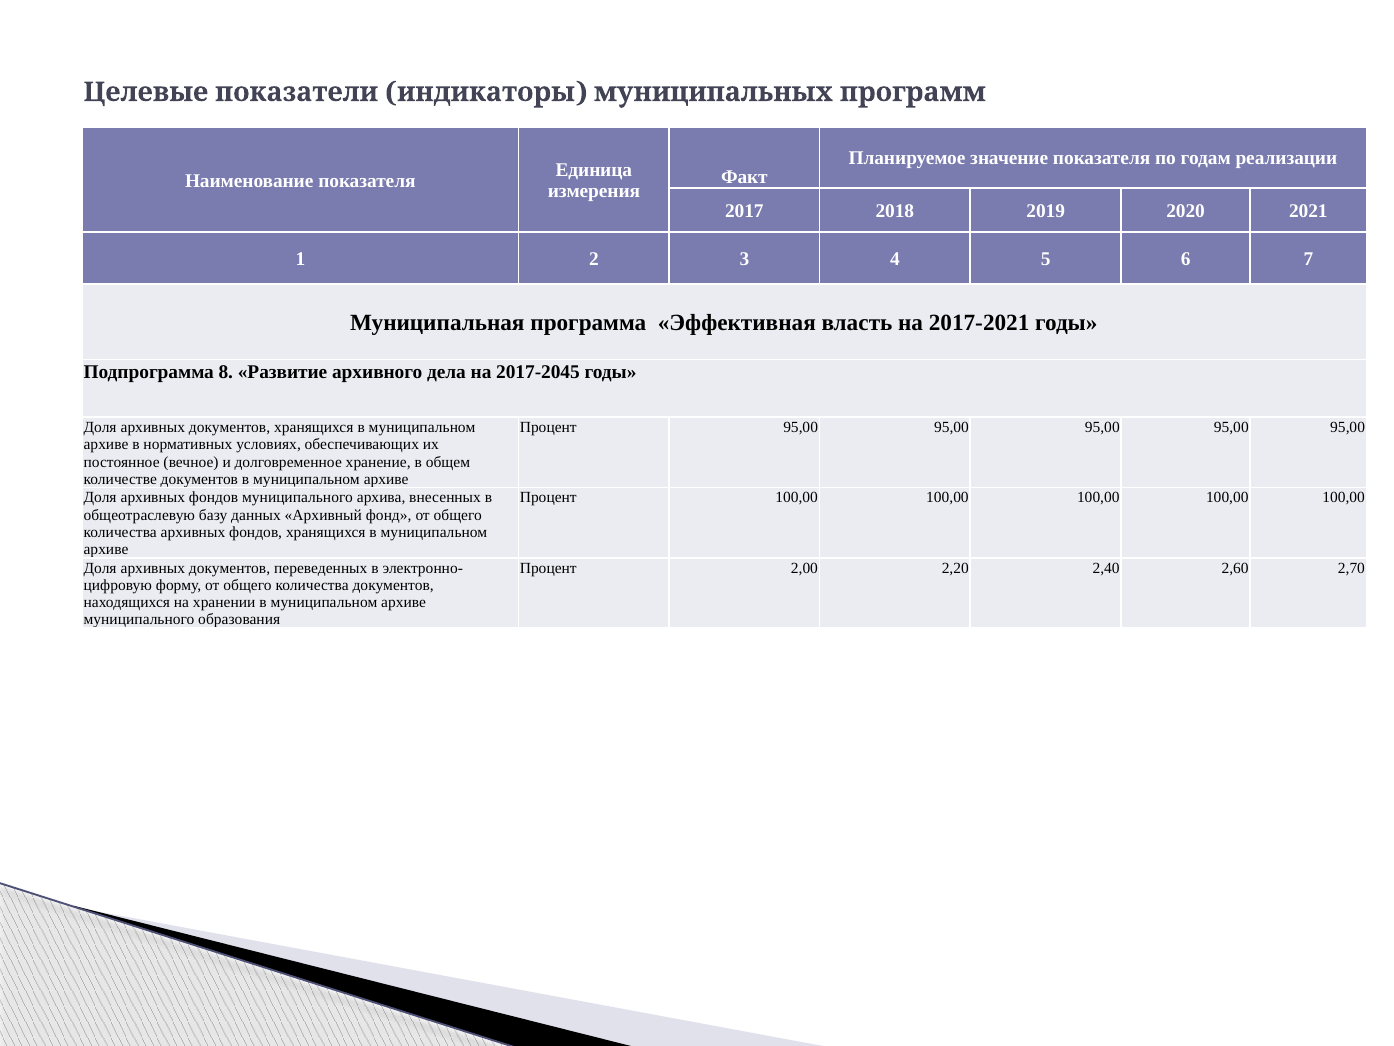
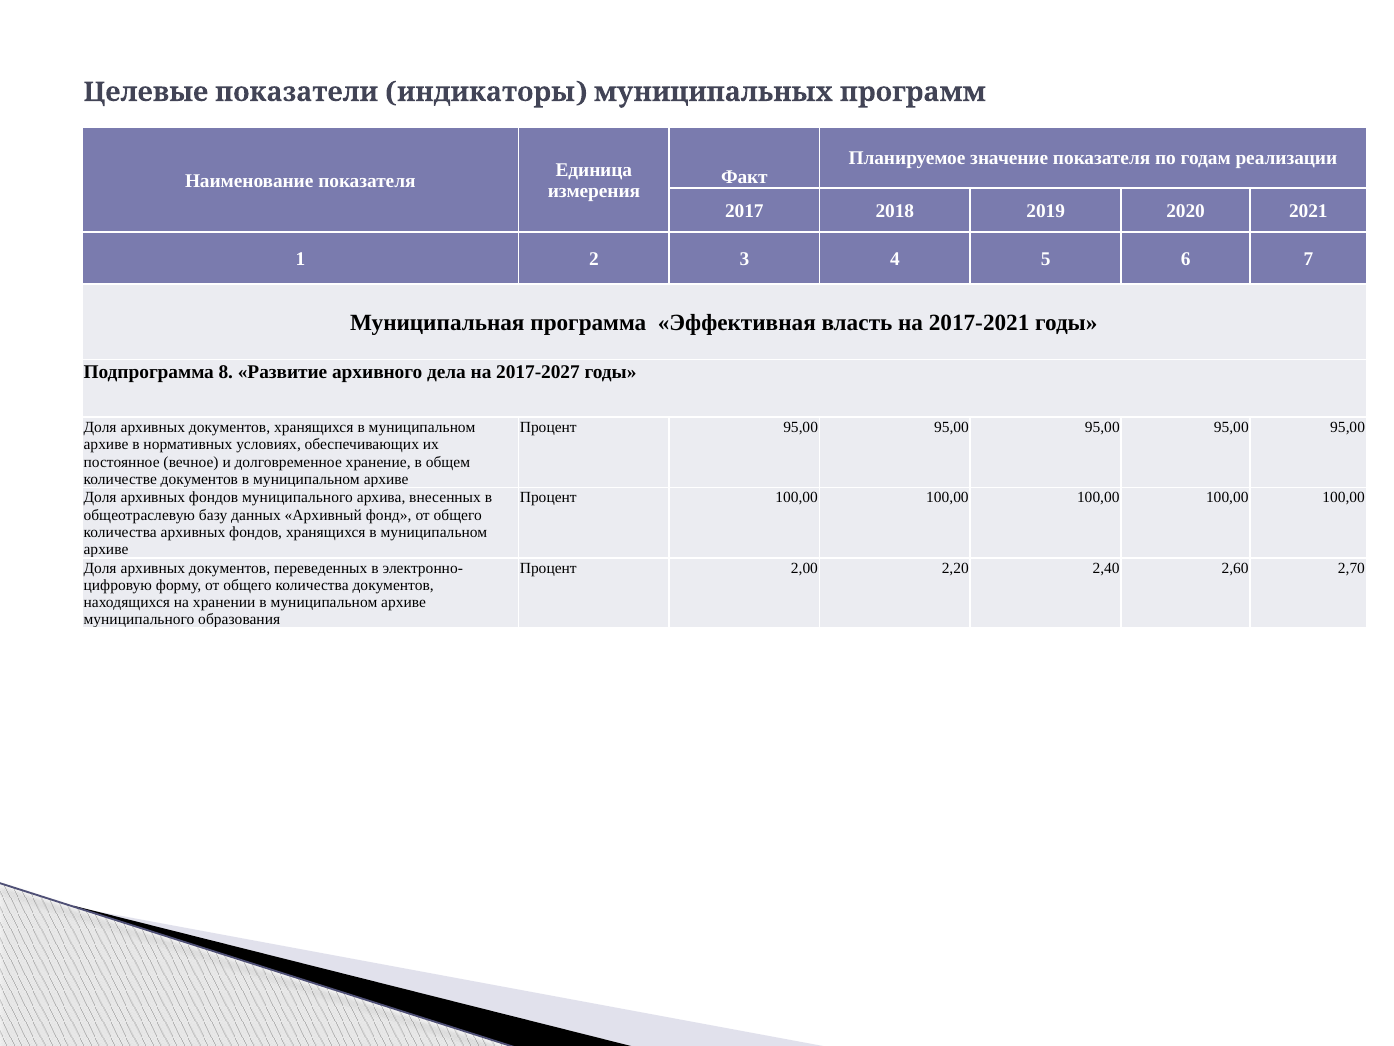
2017-2045: 2017-2045 -> 2017-2027
